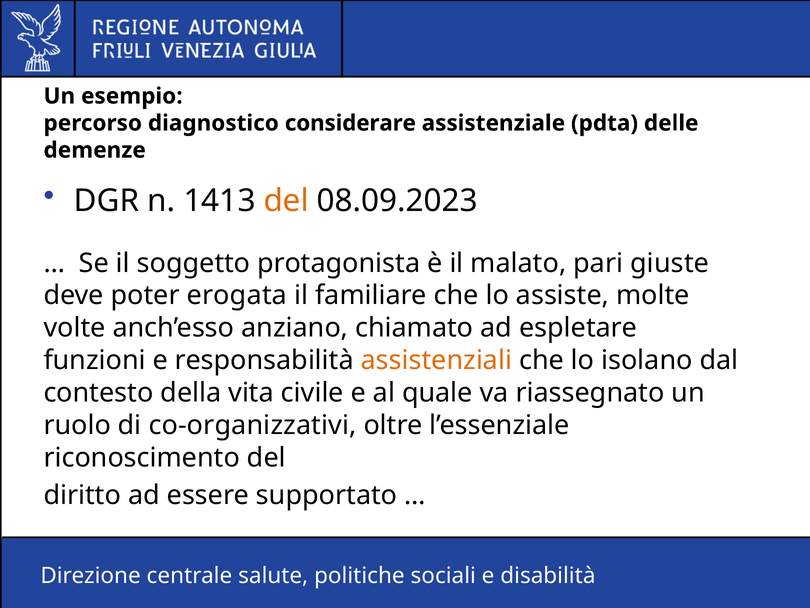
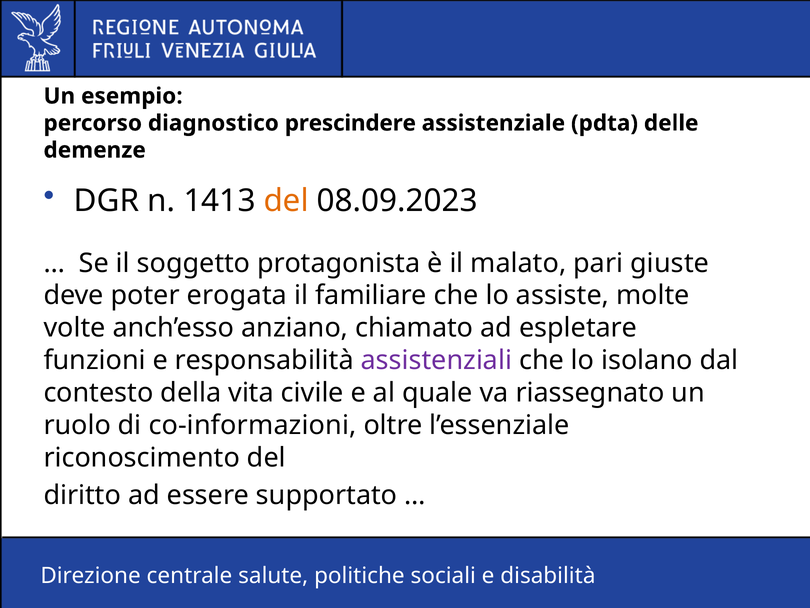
considerare: considerare -> prescindere
assistenziali colour: orange -> purple
co-organizzativi: co-organizzativi -> co-informazioni
